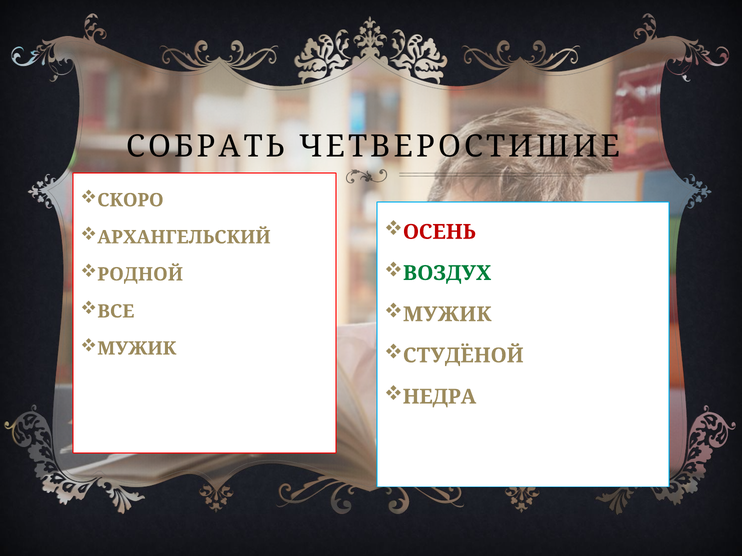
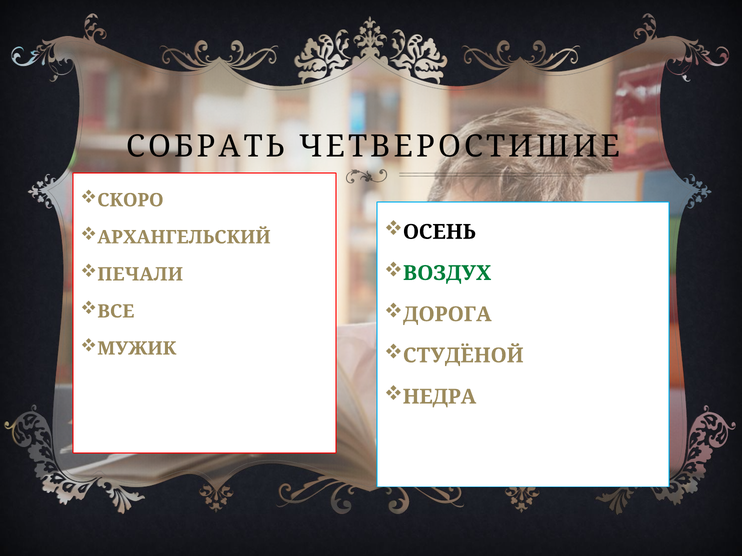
ОСЕНЬ colour: red -> black
РОДНОЙ: РОДНОЙ -> ПЕЧАЛИ
МУЖИК at (447, 315): МУЖИК -> ДОРОГА
